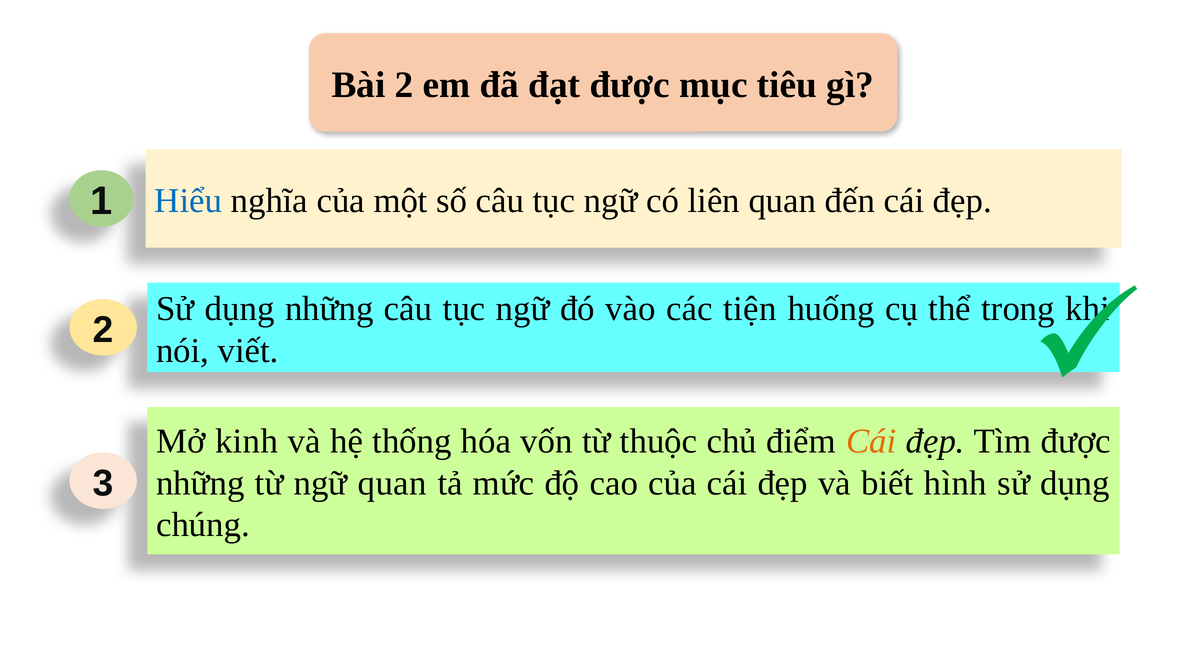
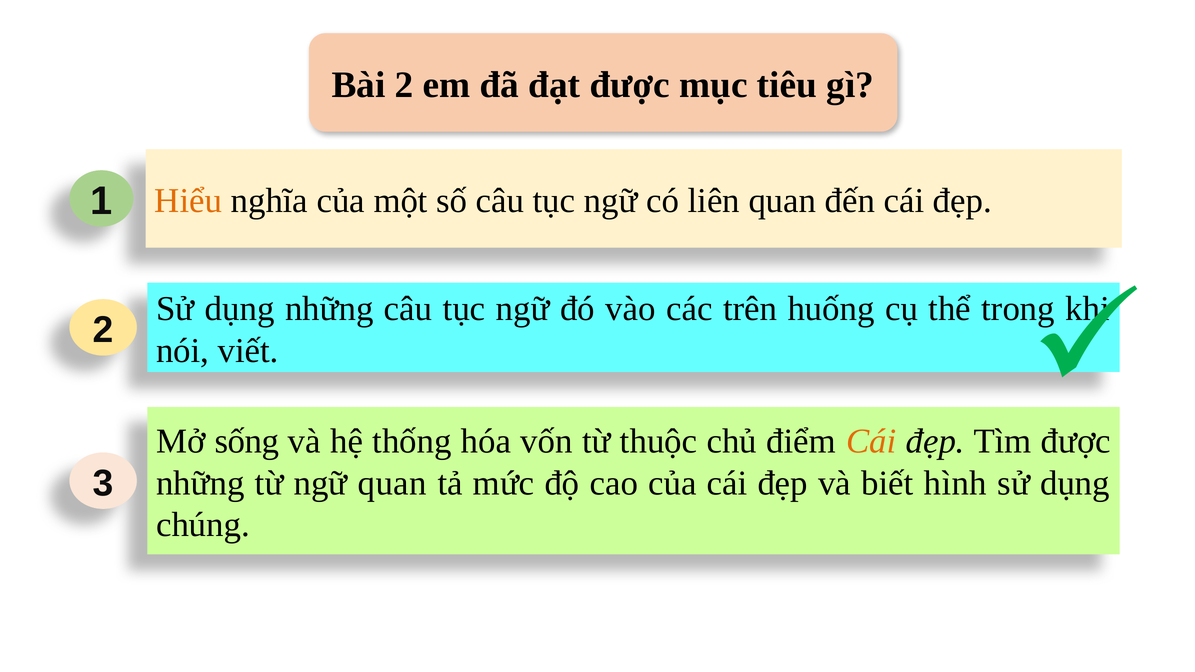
Hiểu colour: blue -> orange
tiện: tiện -> trên
kinh: kinh -> sống
